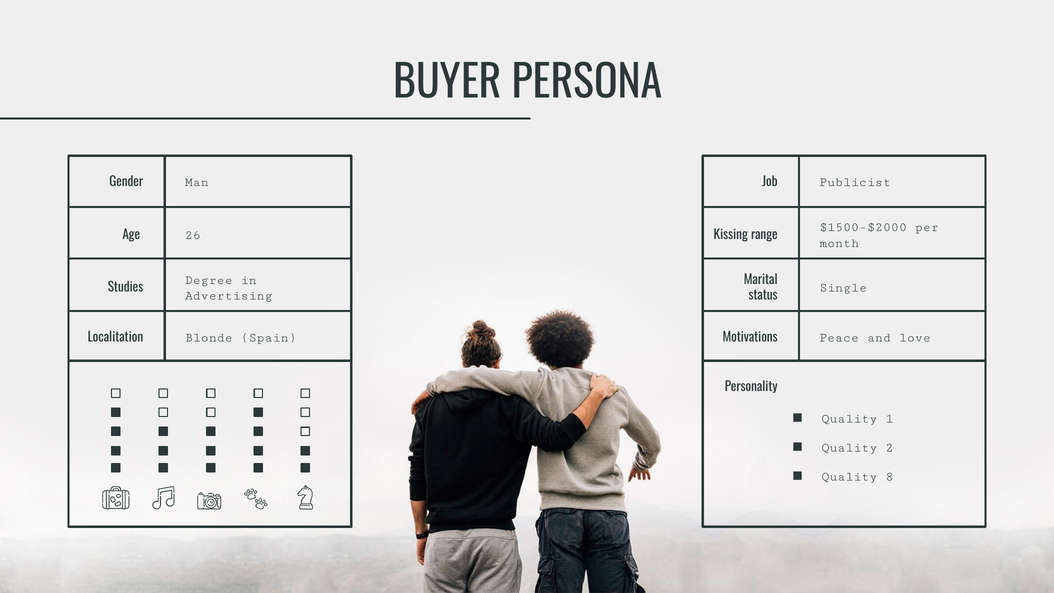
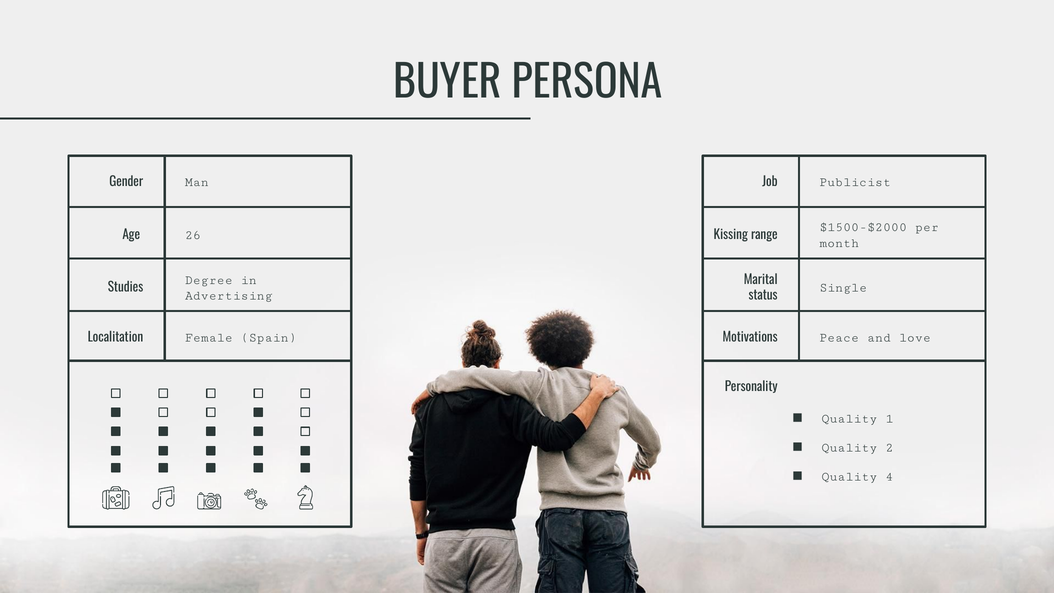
Blonde: Blonde -> Female
8: 8 -> 4
